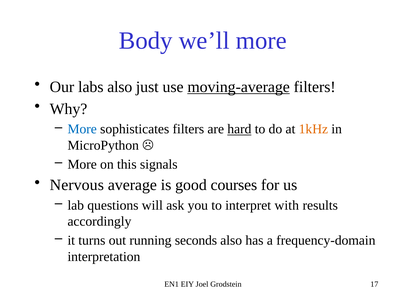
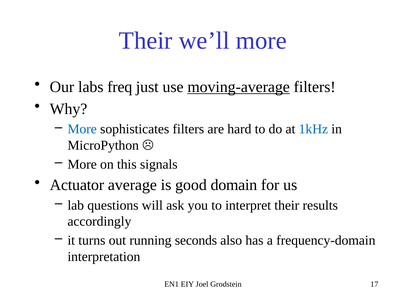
Body at (146, 41): Body -> Their
labs also: also -> freq
hard underline: present -> none
1kHz colour: orange -> blue
Nervous: Nervous -> Actuator
courses: courses -> domain
interpret with: with -> their
